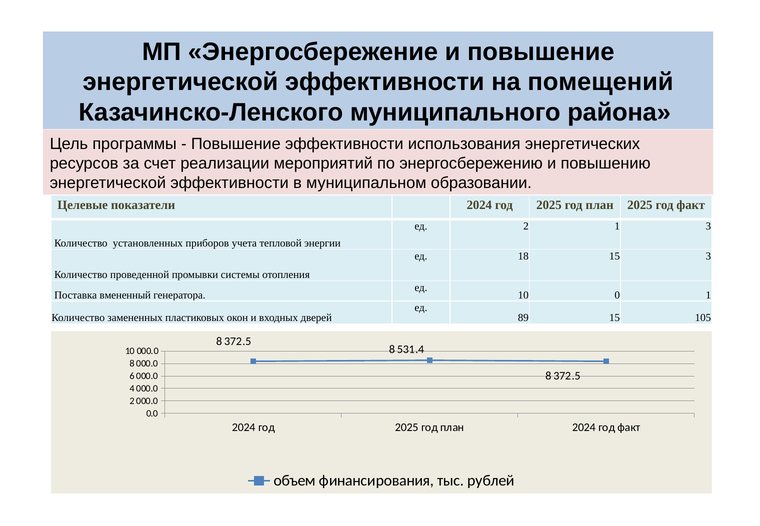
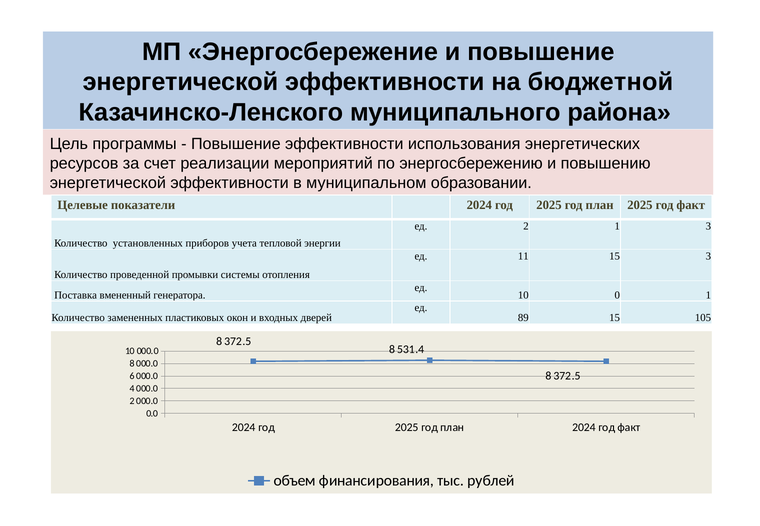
помещений: помещений -> бюджетной
18: 18 -> 11
